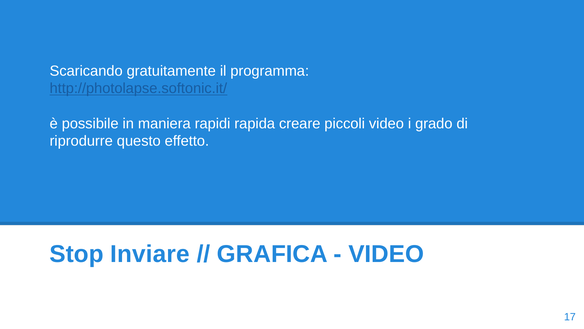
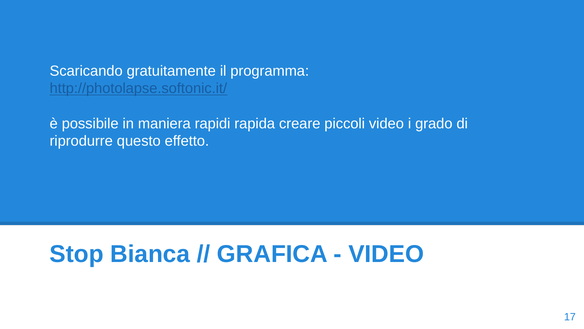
Inviare: Inviare -> Bianca
